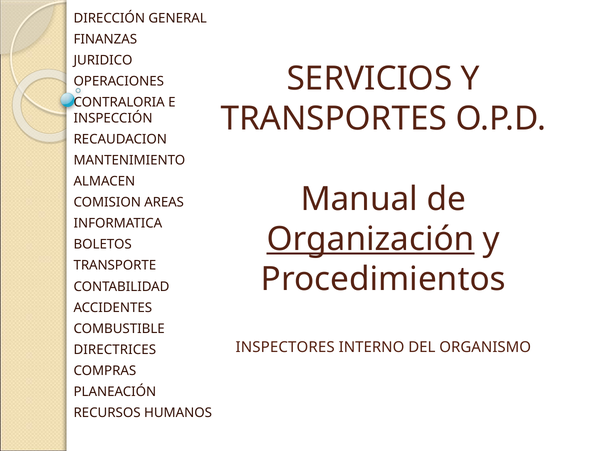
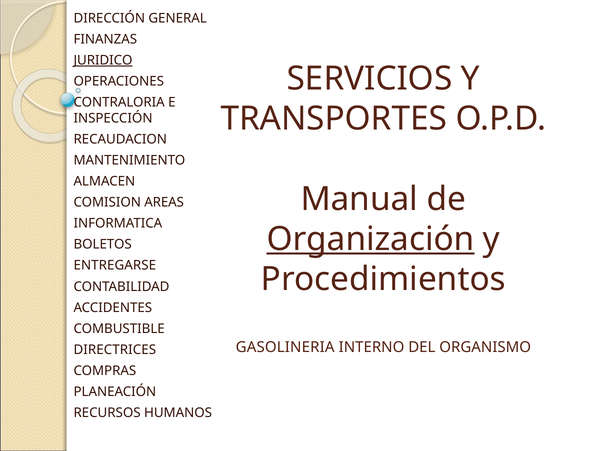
JURIDICO underline: none -> present
TRANSPORTE: TRANSPORTE -> ENTREGARSE
INSPECTORES: INSPECTORES -> GASOLINERIA
